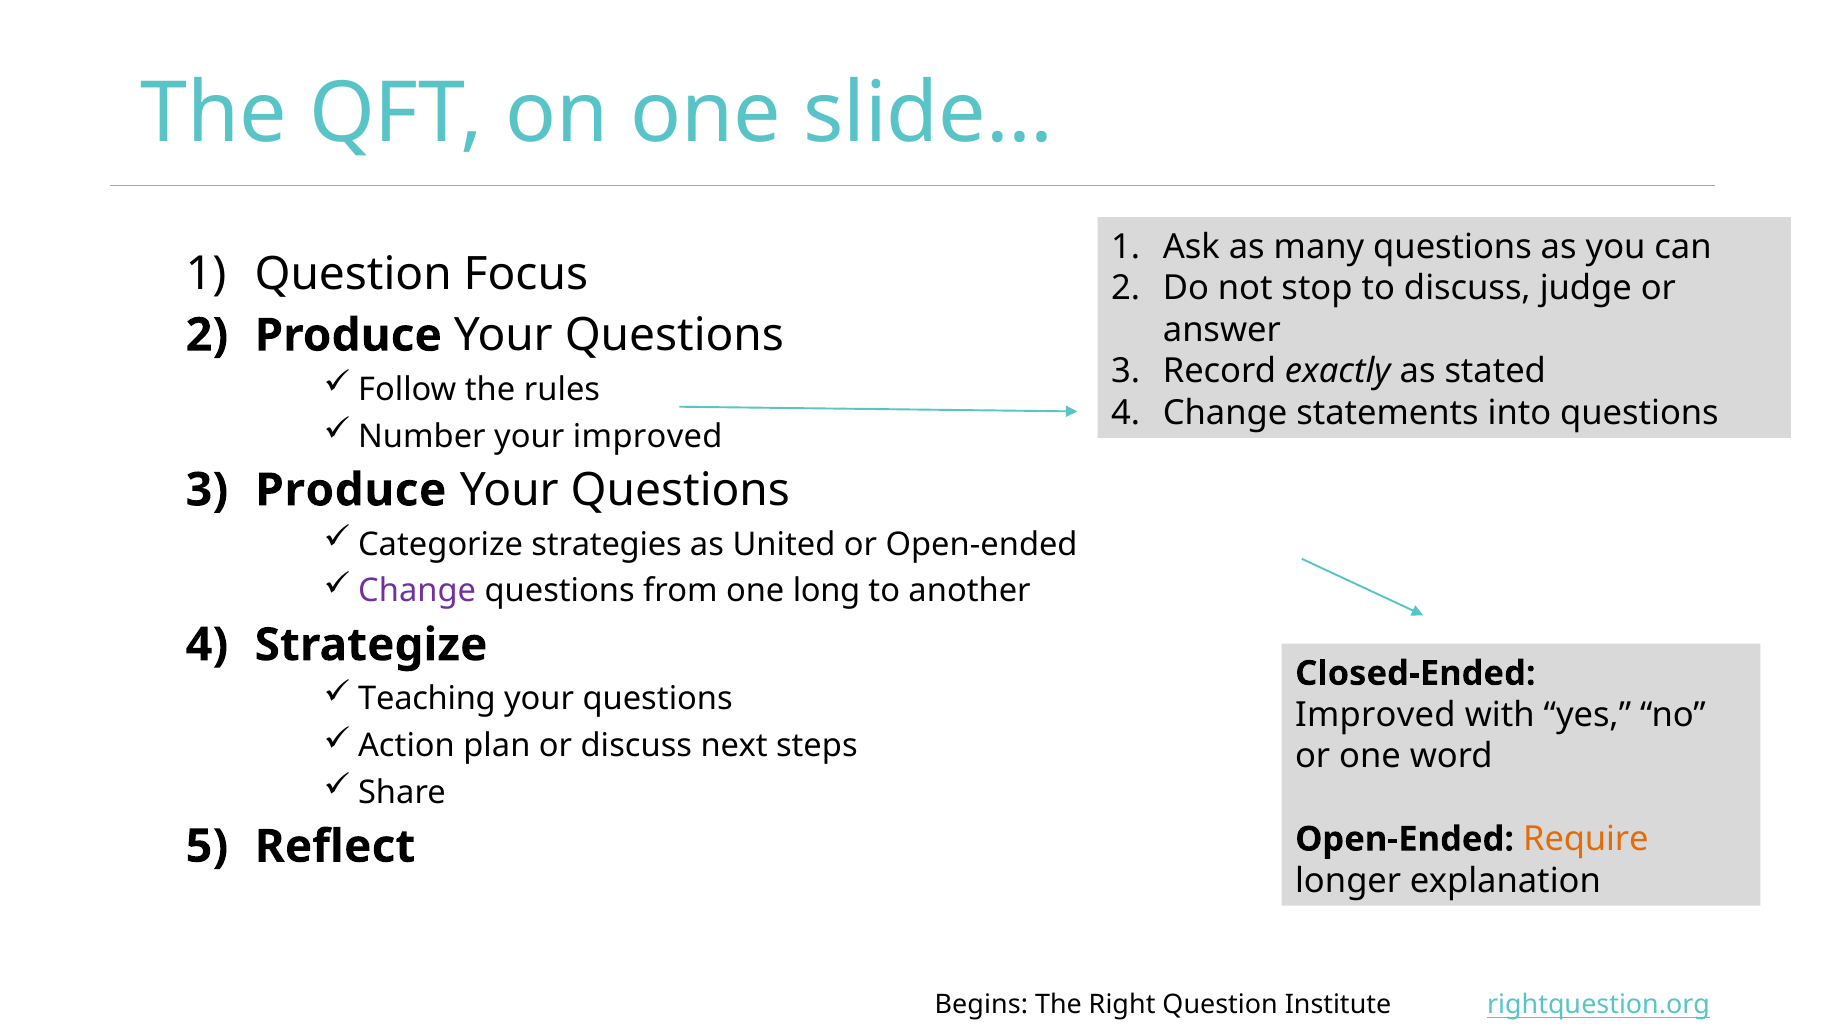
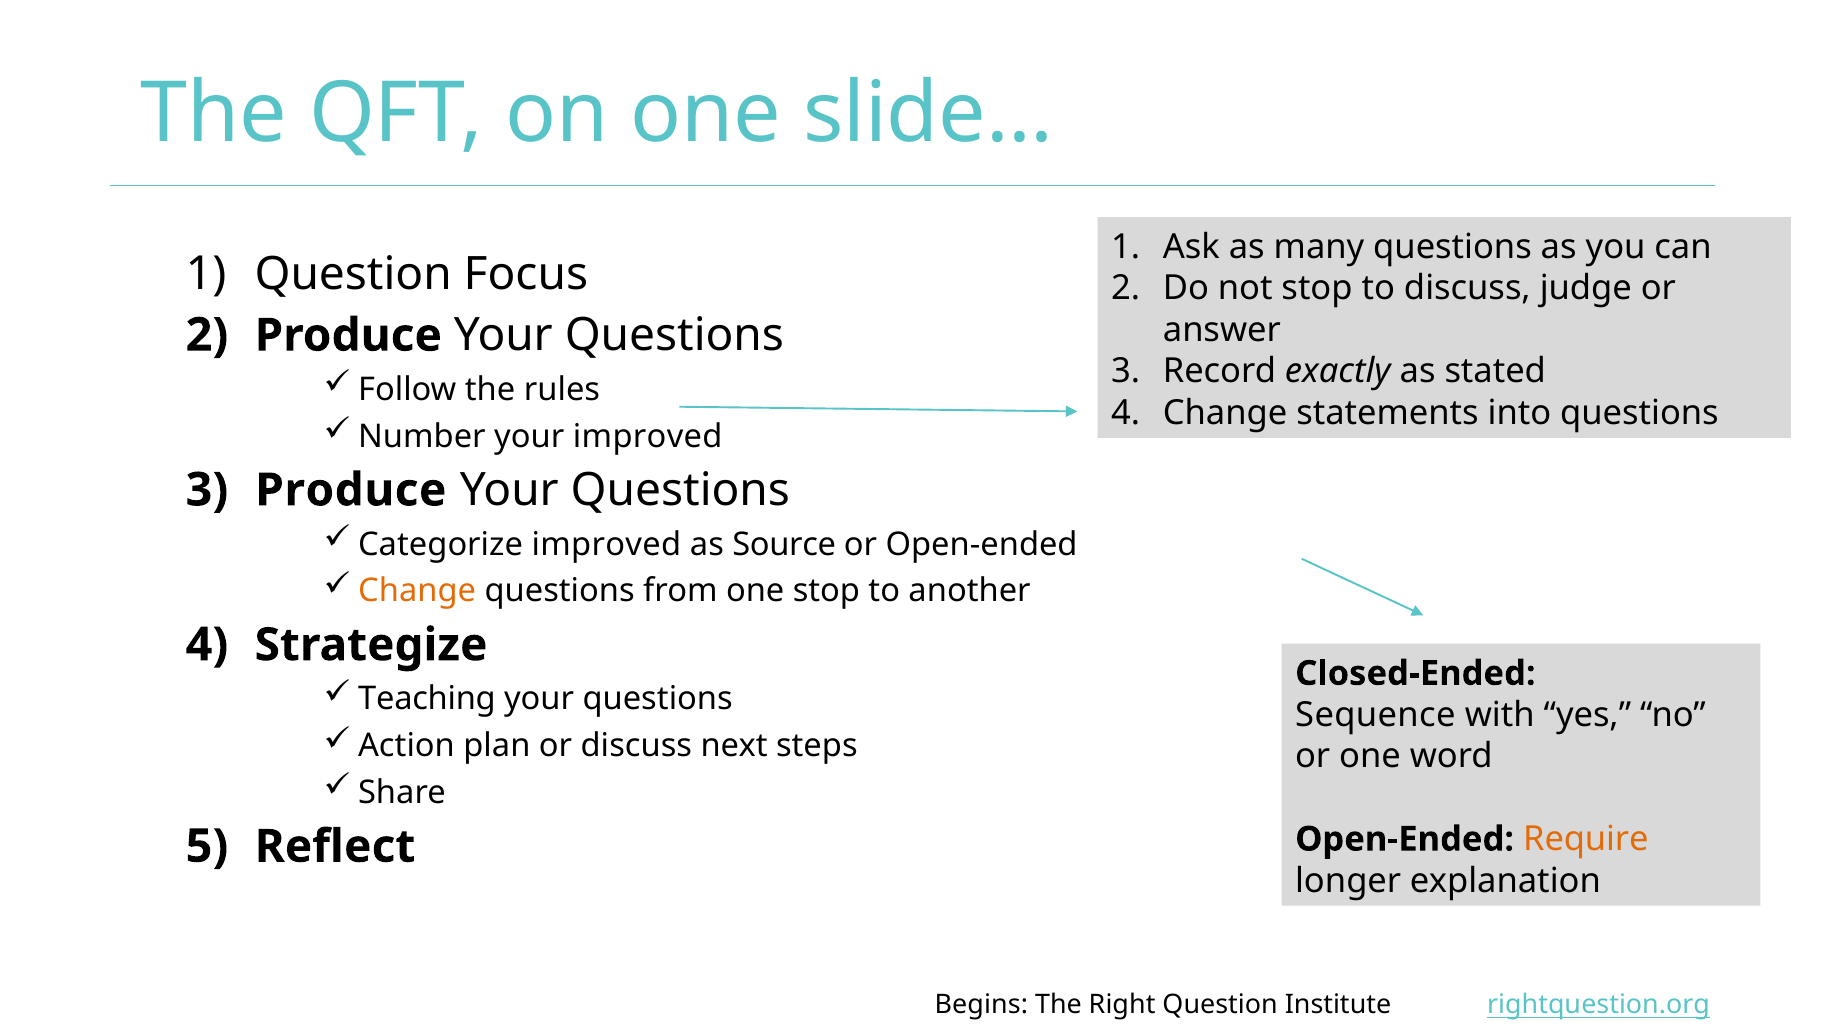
Categorize strategies: strategies -> improved
United: United -> Source
Change at (417, 591) colour: purple -> orange
one long: long -> stop
Improved at (1375, 715): Improved -> Sequence
